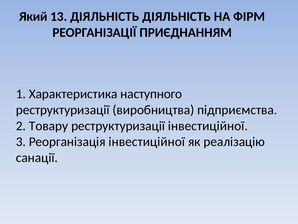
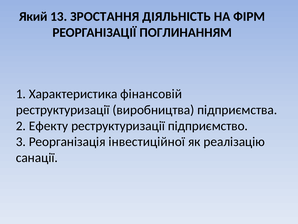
13 ДІЯЛЬНІСТЬ: ДІЯЛЬНІСТЬ -> ЗРОСТАННЯ
ПРИЄДНАННЯМ: ПРИЄДНАННЯМ -> ПОГЛИНАННЯМ
наступного: наступного -> фінансовій
Товару: Товару -> Ефекту
реструктуризації інвестиційної: інвестиційної -> підприємство
